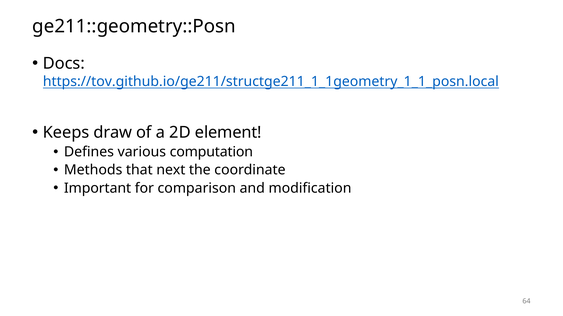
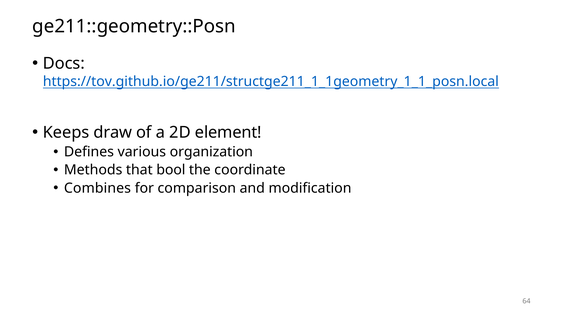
computation: computation -> organization
next: next -> bool
Important: Important -> Combines
